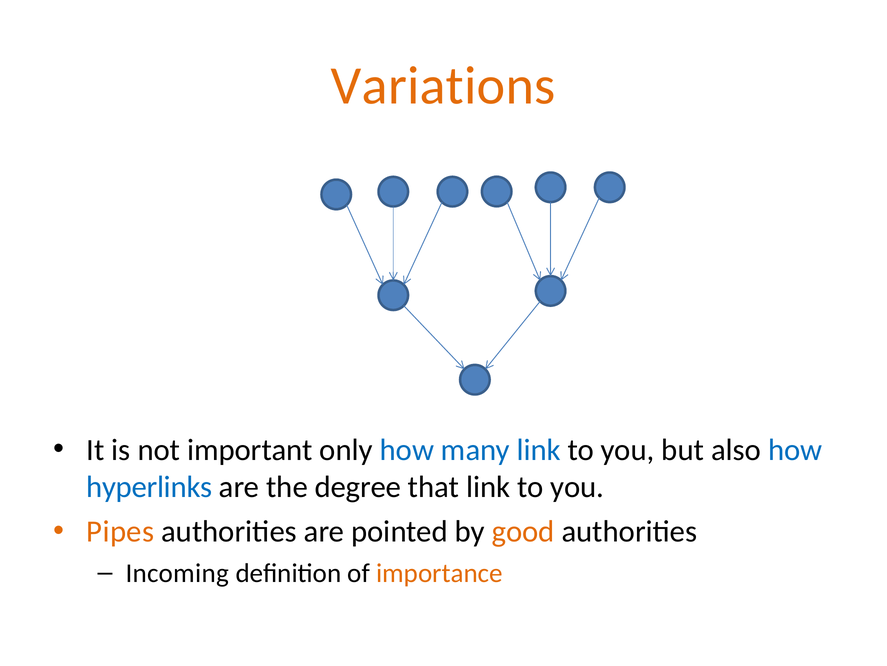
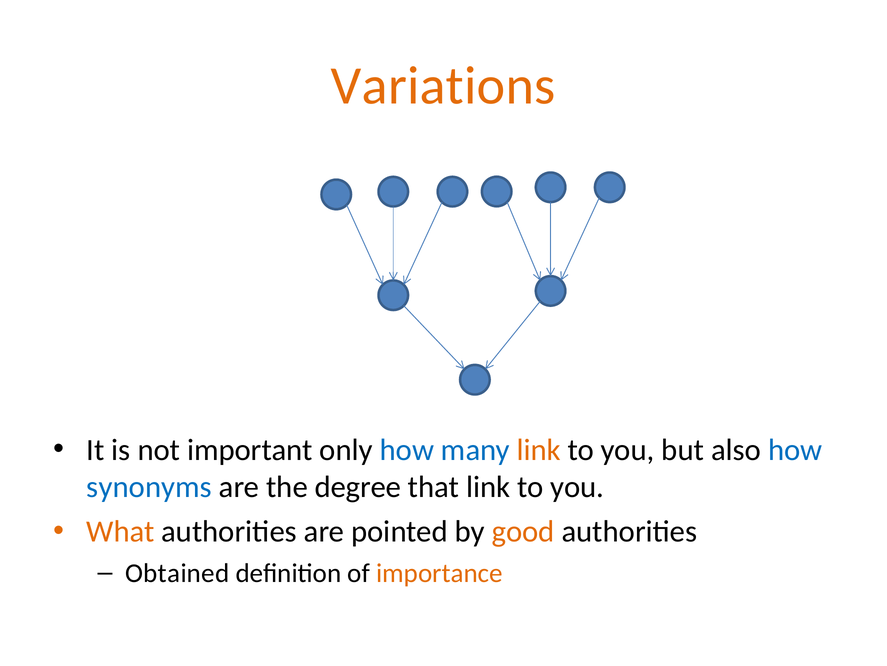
link at (539, 449) colour: blue -> orange
hyperlinks: hyperlinks -> synonyms
Pipes: Pipes -> What
Incoming: Incoming -> Obtained
